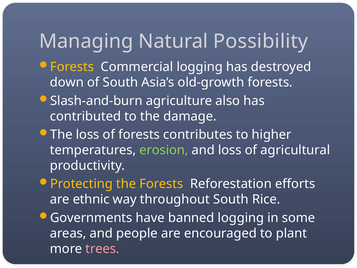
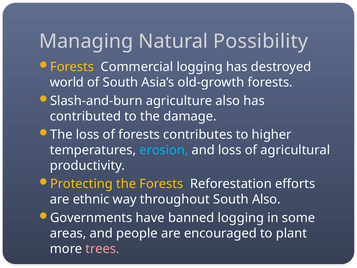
down: down -> world
erosion colour: light green -> light blue
South Rice: Rice -> Also
